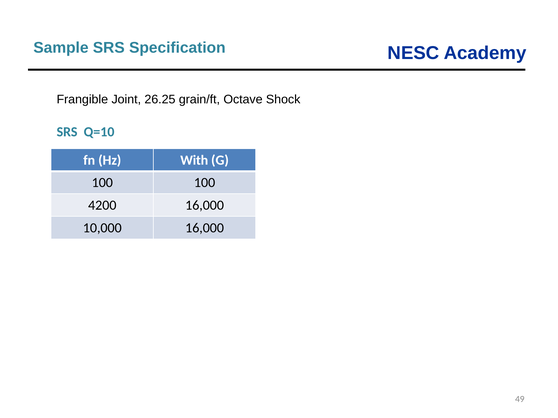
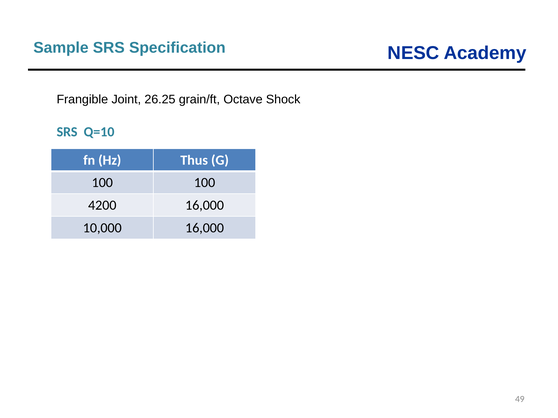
With: With -> Thus
